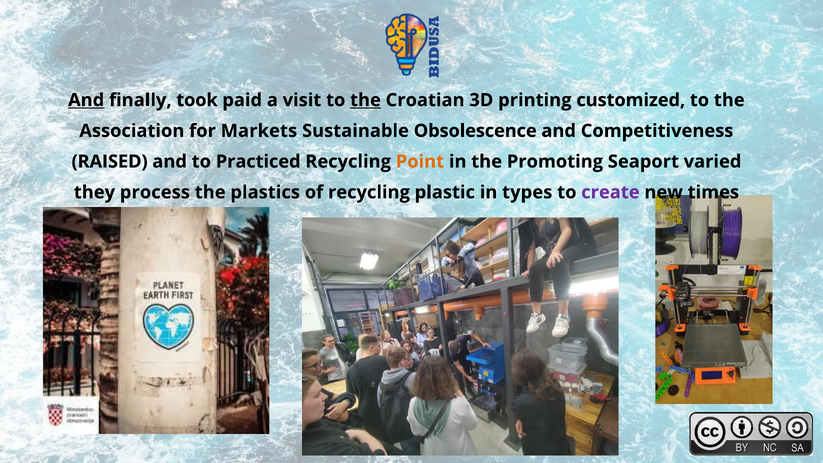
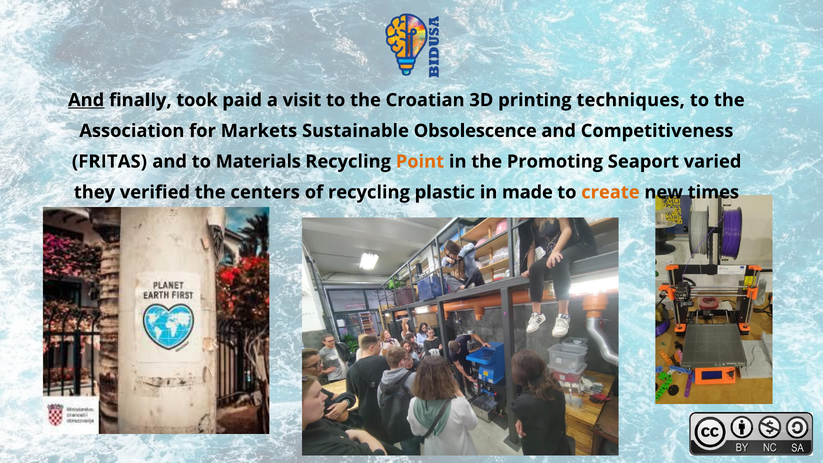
the at (365, 100) underline: present -> none
customized: customized -> techniques
RAISED: RAISED -> FRITAS
Practiced: Practiced -> Materials
process: process -> verified
plastics: plastics -> centers
types: types -> made
create colour: purple -> orange
